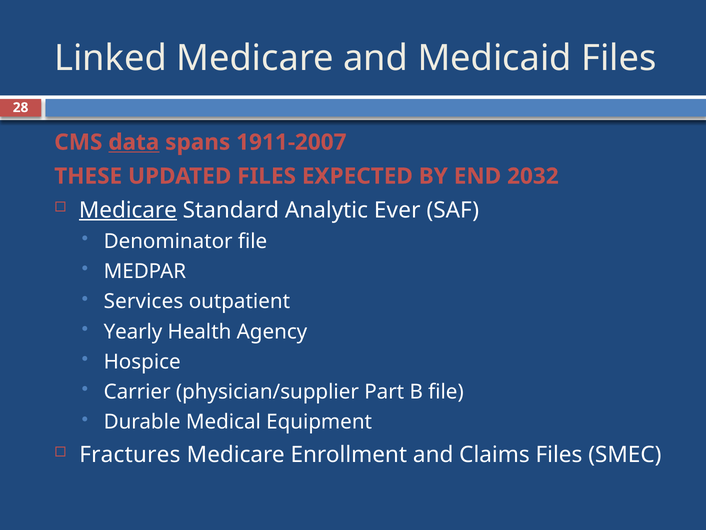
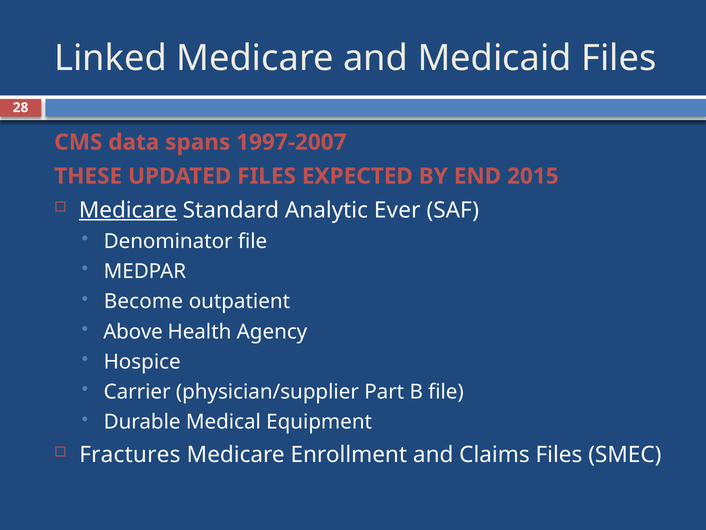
data underline: present -> none
1911-2007: 1911-2007 -> 1997-2007
2032: 2032 -> 2015
Services: Services -> Become
Yearly: Yearly -> Above
